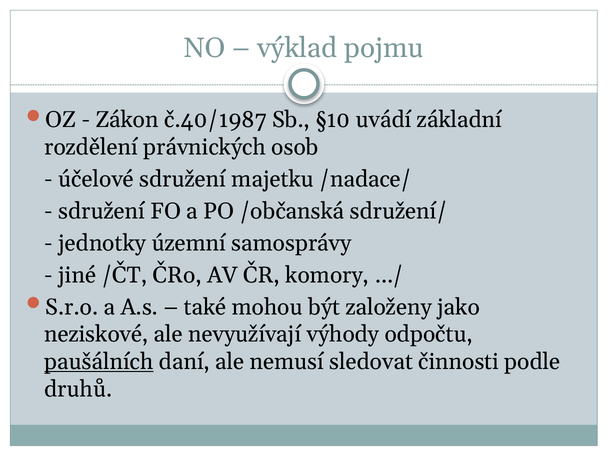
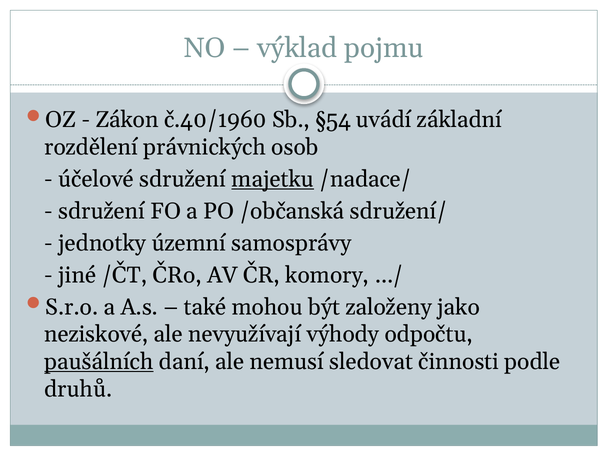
č.40/1987: č.40/1987 -> č.40/1960
§10: §10 -> §54
majetku underline: none -> present
